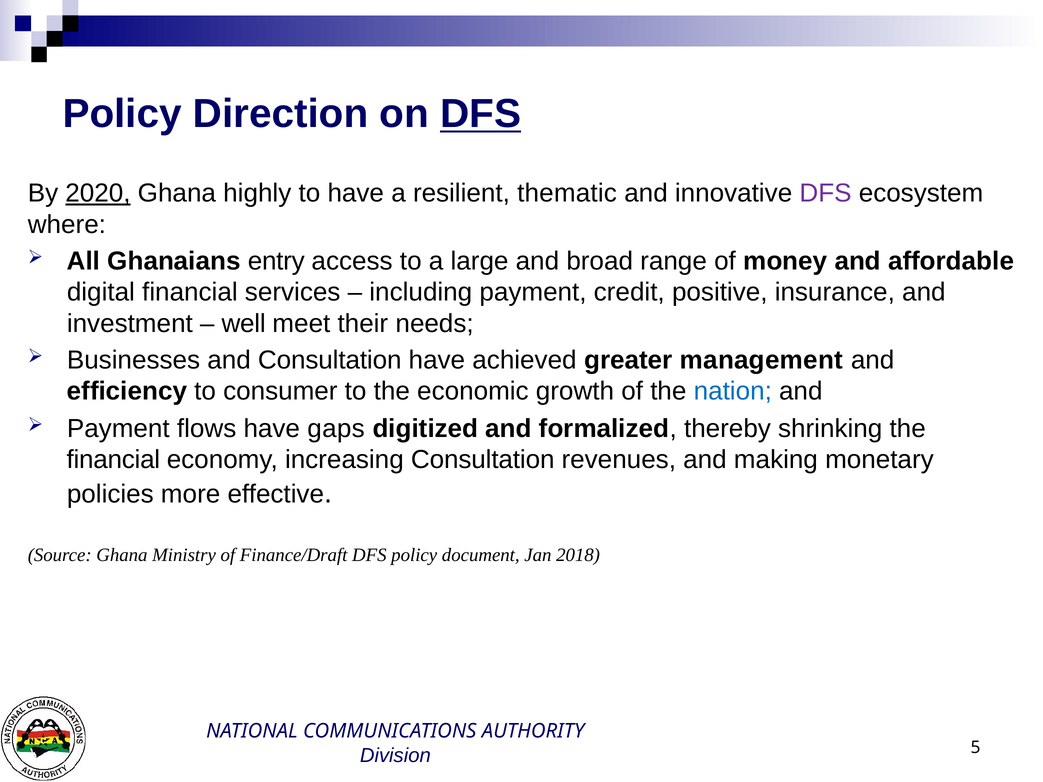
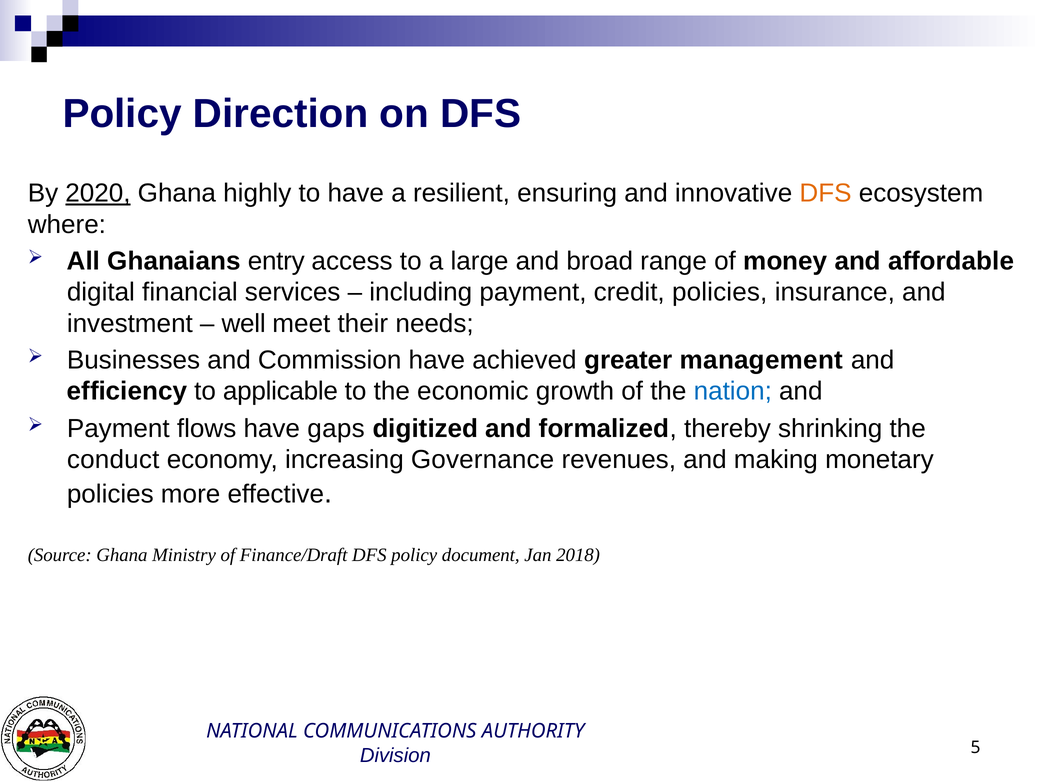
DFS at (481, 114) underline: present -> none
thematic: thematic -> ensuring
DFS at (826, 193) colour: purple -> orange
credit positive: positive -> policies
and Consultation: Consultation -> Commission
consumer: consumer -> applicable
financial at (113, 460): financial -> conduct
increasing Consultation: Consultation -> Governance
